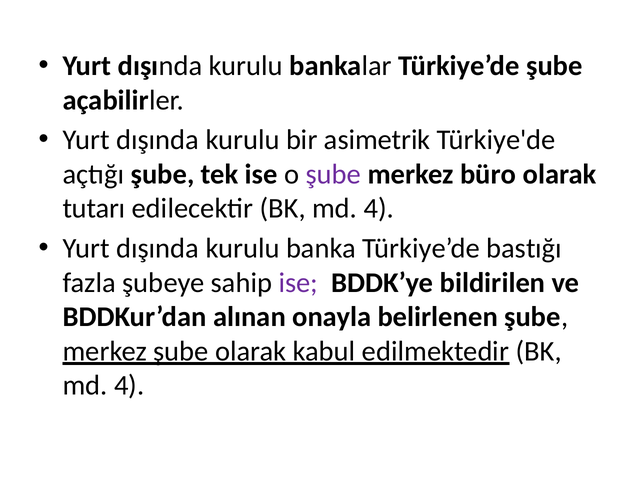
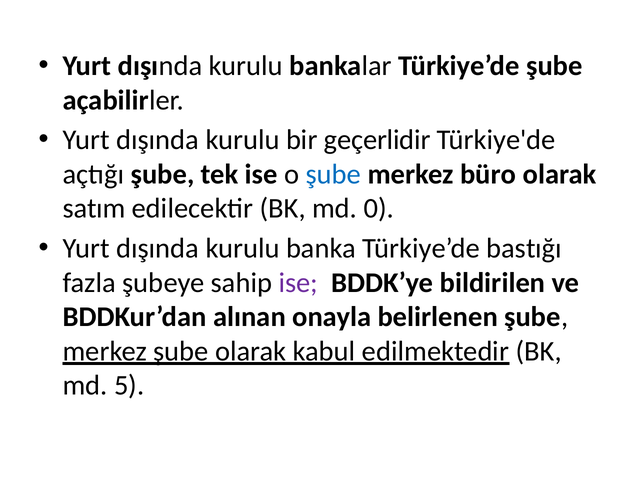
asimetrik: asimetrik -> geçerlidir
şube at (333, 174) colour: purple -> blue
tutarı: tutarı -> satım
edilecektir BK md 4: 4 -> 0
4 at (129, 386): 4 -> 5
